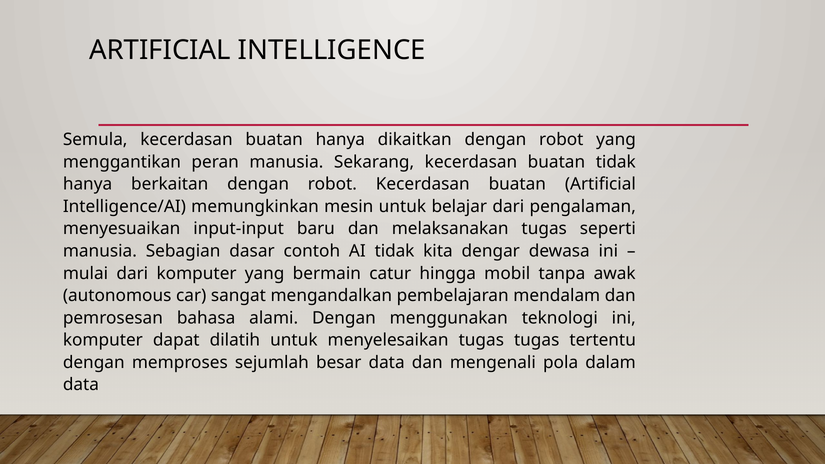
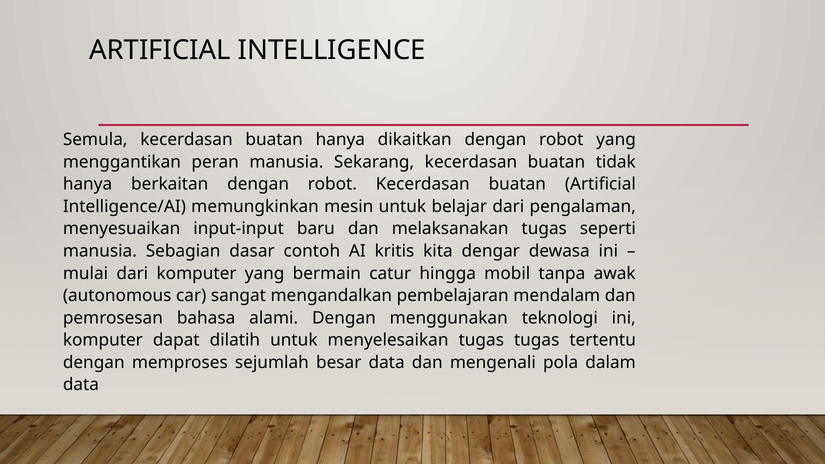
AI tidak: tidak -> kritis
